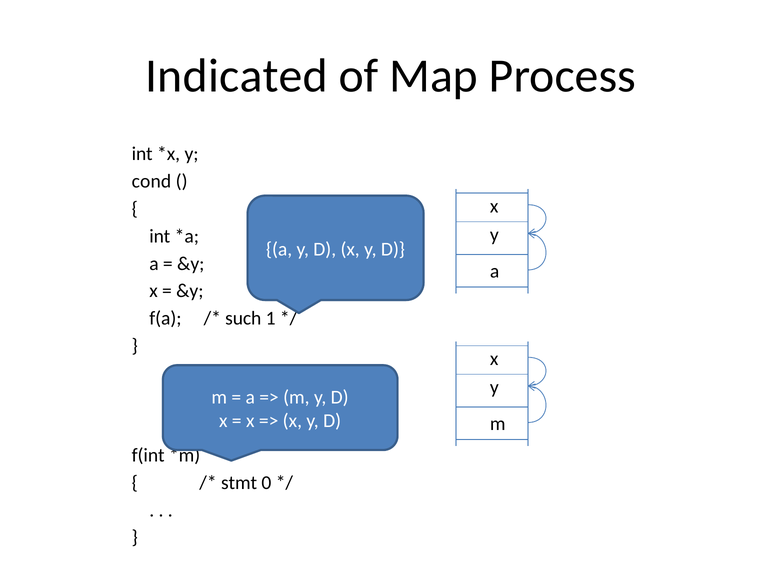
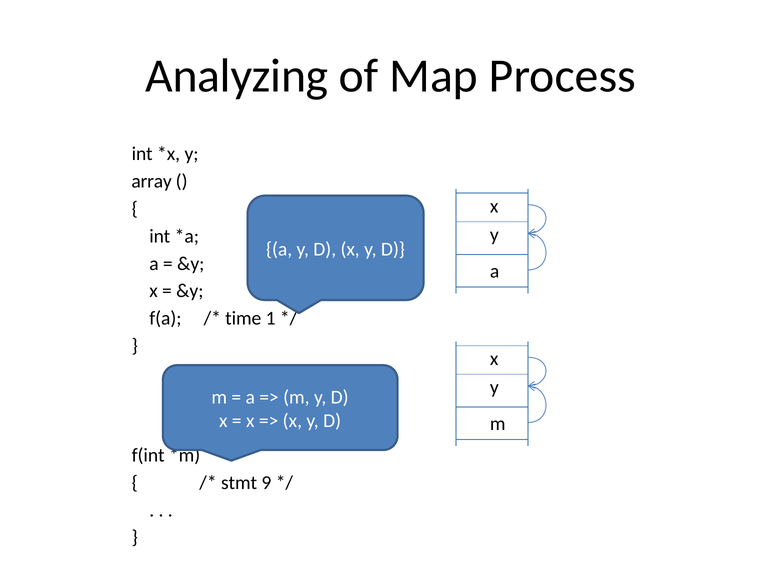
Indicated: Indicated -> Analyzing
cond: cond -> array
such: such -> time
0: 0 -> 9
